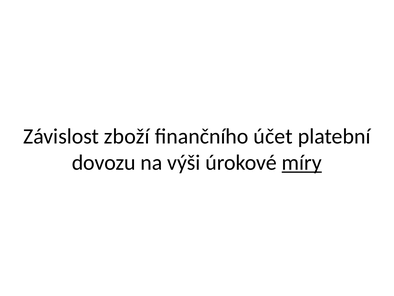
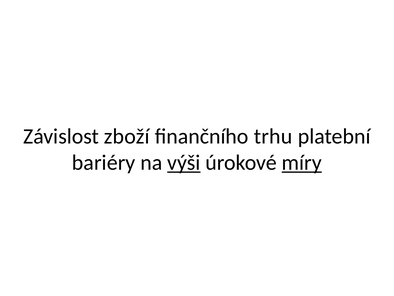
účet: účet -> trhu
dovozu: dovozu -> bariéry
výši underline: none -> present
